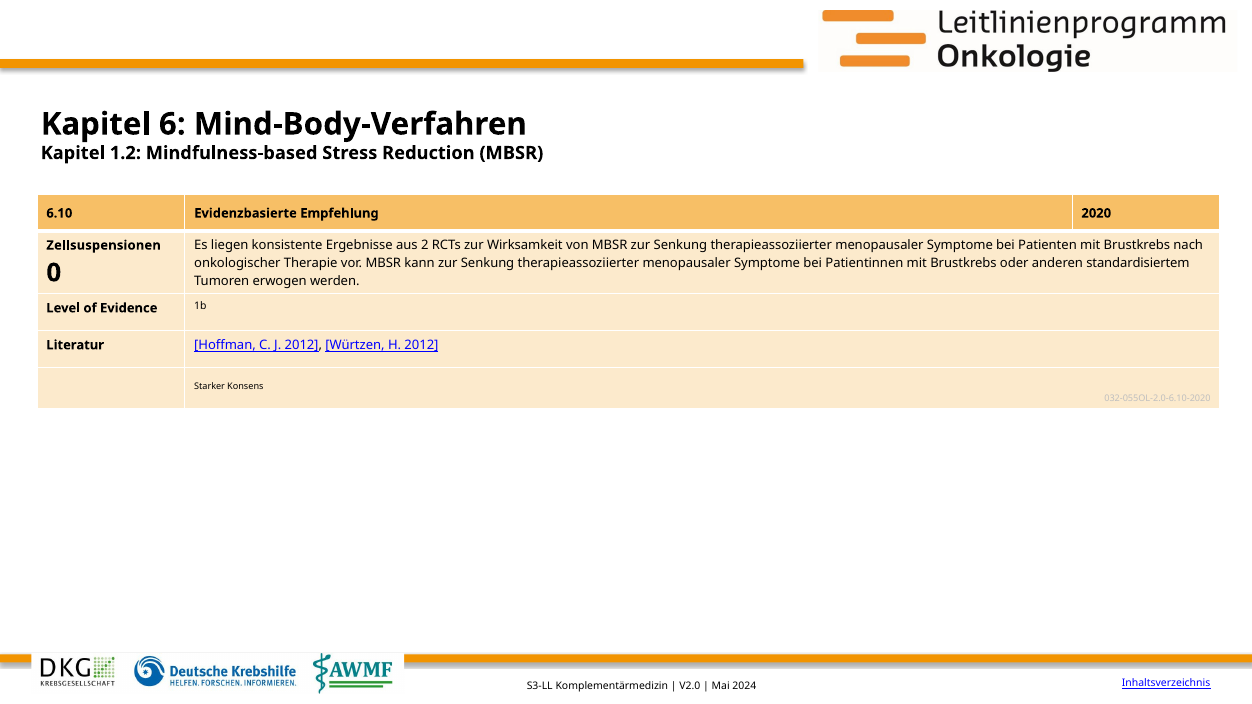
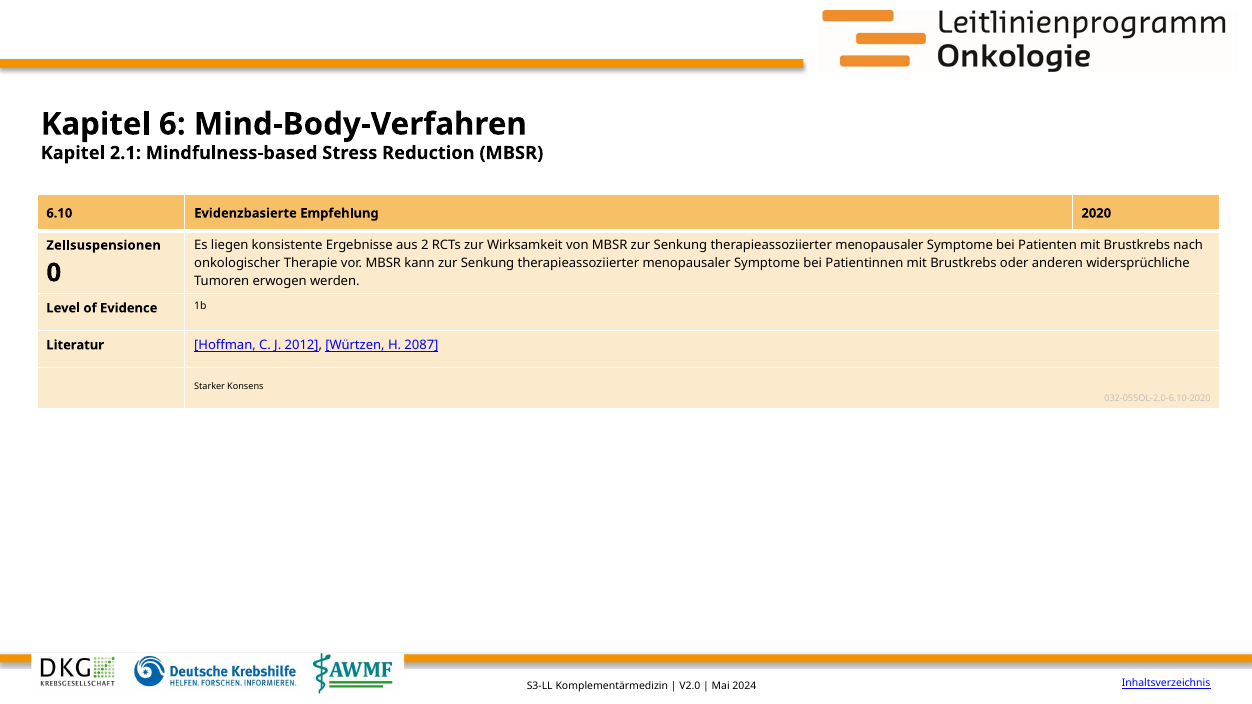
1.2: 1.2 -> 2.1
standardisiertem: standardisiertem -> widersprüchliche
H 2012: 2012 -> 2087
